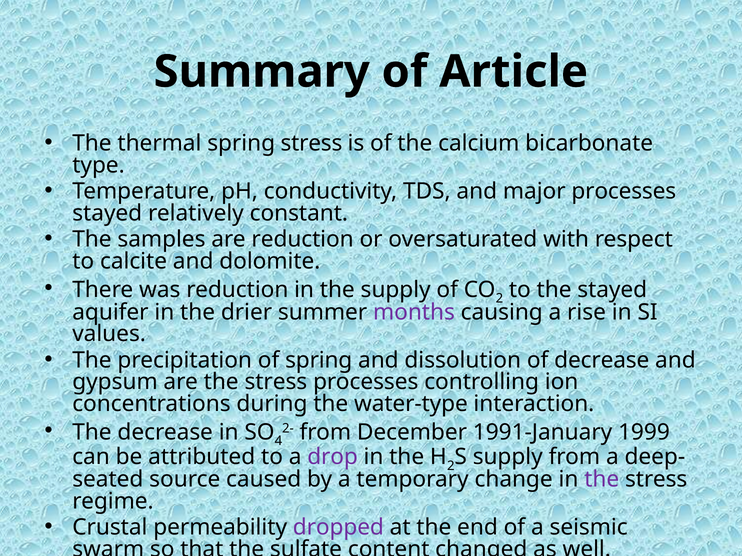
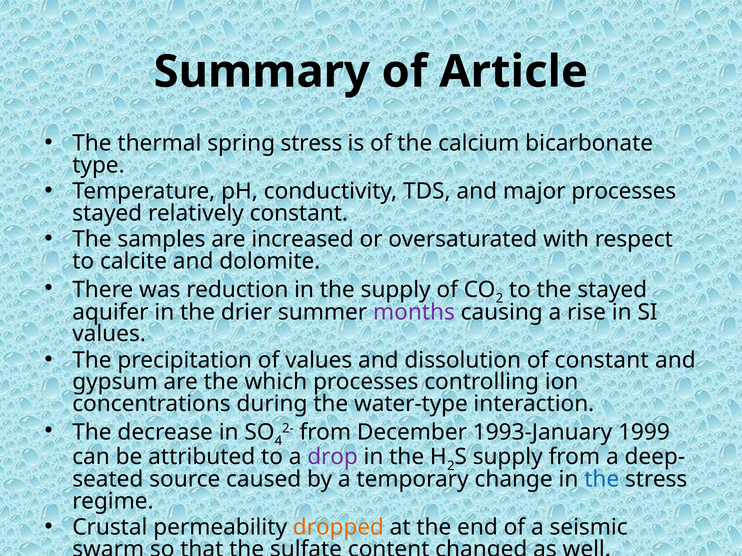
are reduction: reduction -> increased
of spring: spring -> values
of decrease: decrease -> constant
are the stress: stress -> which
1991-January: 1991-January -> 1993-January
the at (602, 480) colour: purple -> blue
dropped colour: purple -> orange
